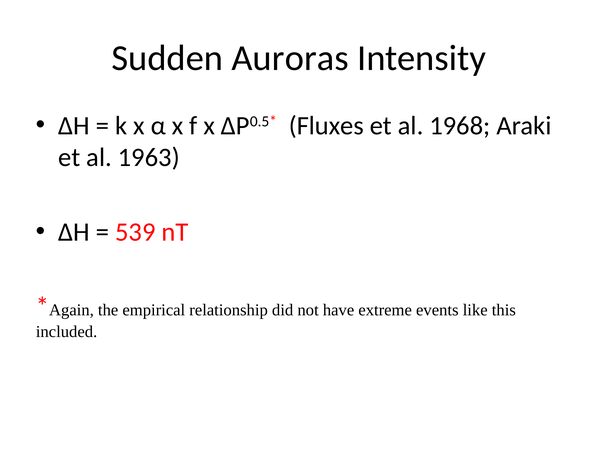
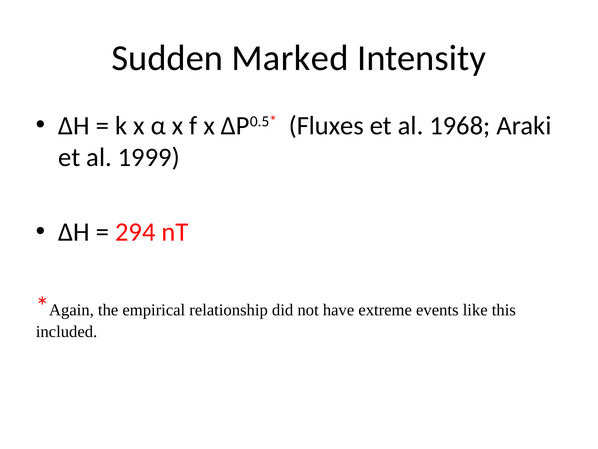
Auroras: Auroras -> Marked
1963: 1963 -> 1999
539: 539 -> 294
